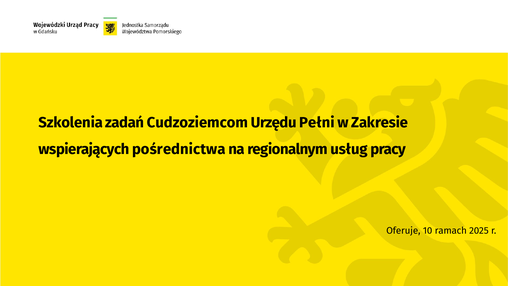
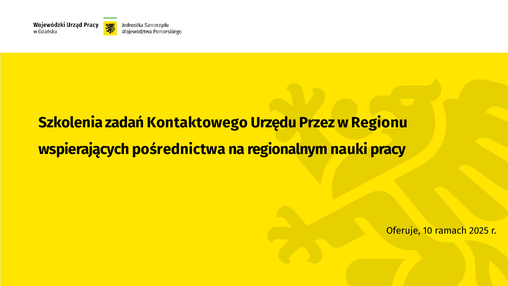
Cudzoziemcom: Cudzoziemcom -> Kontaktowego
Pełni: Pełni -> Przez
Zakresie: Zakresie -> Regionu
usług: usług -> nauki
